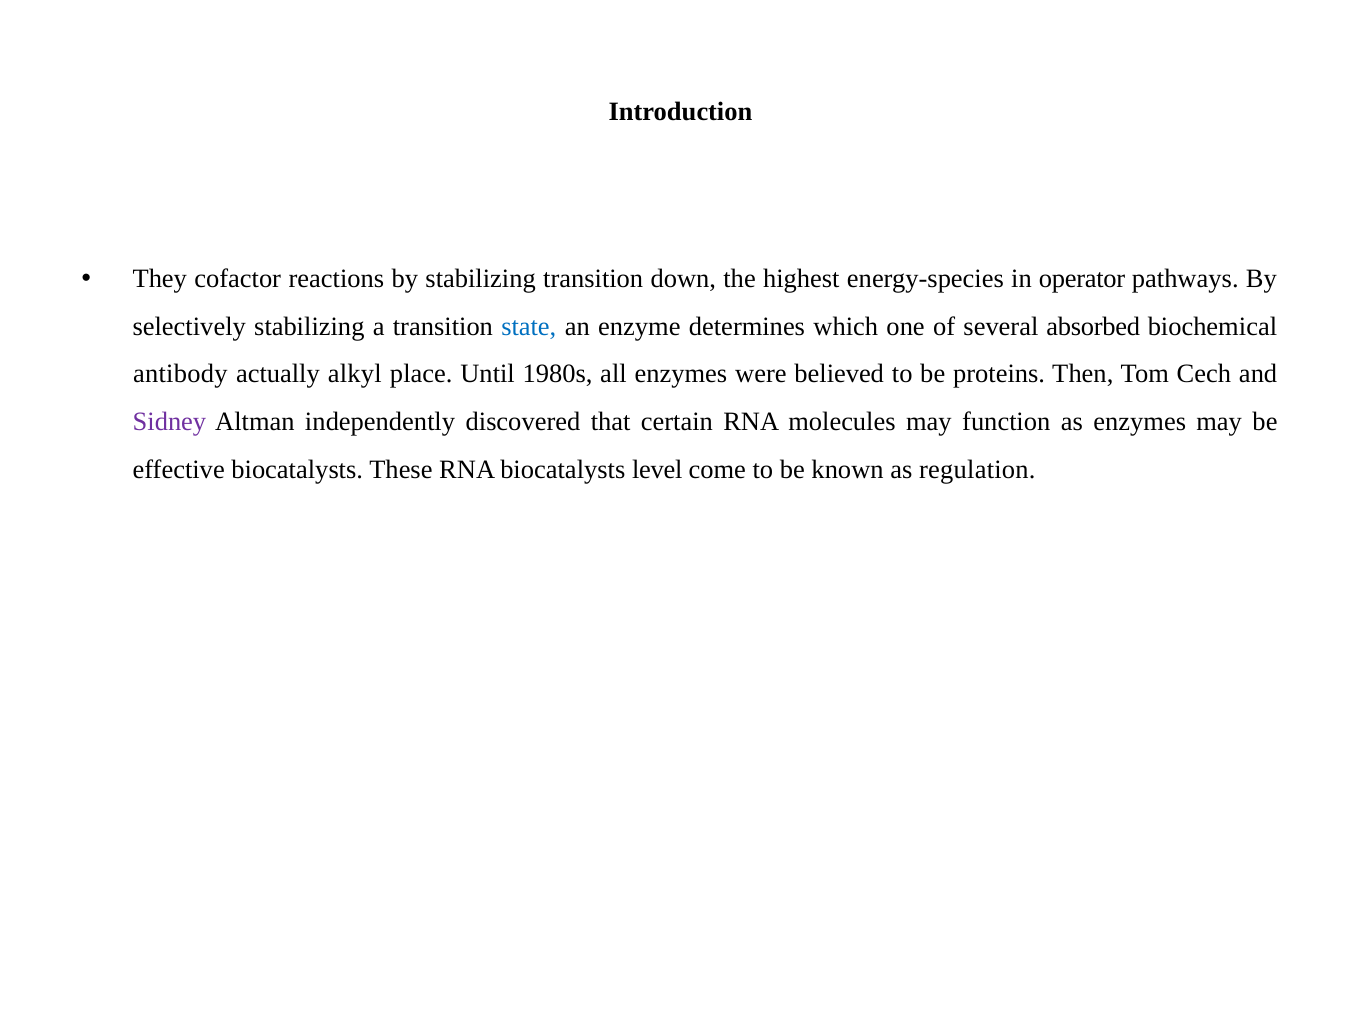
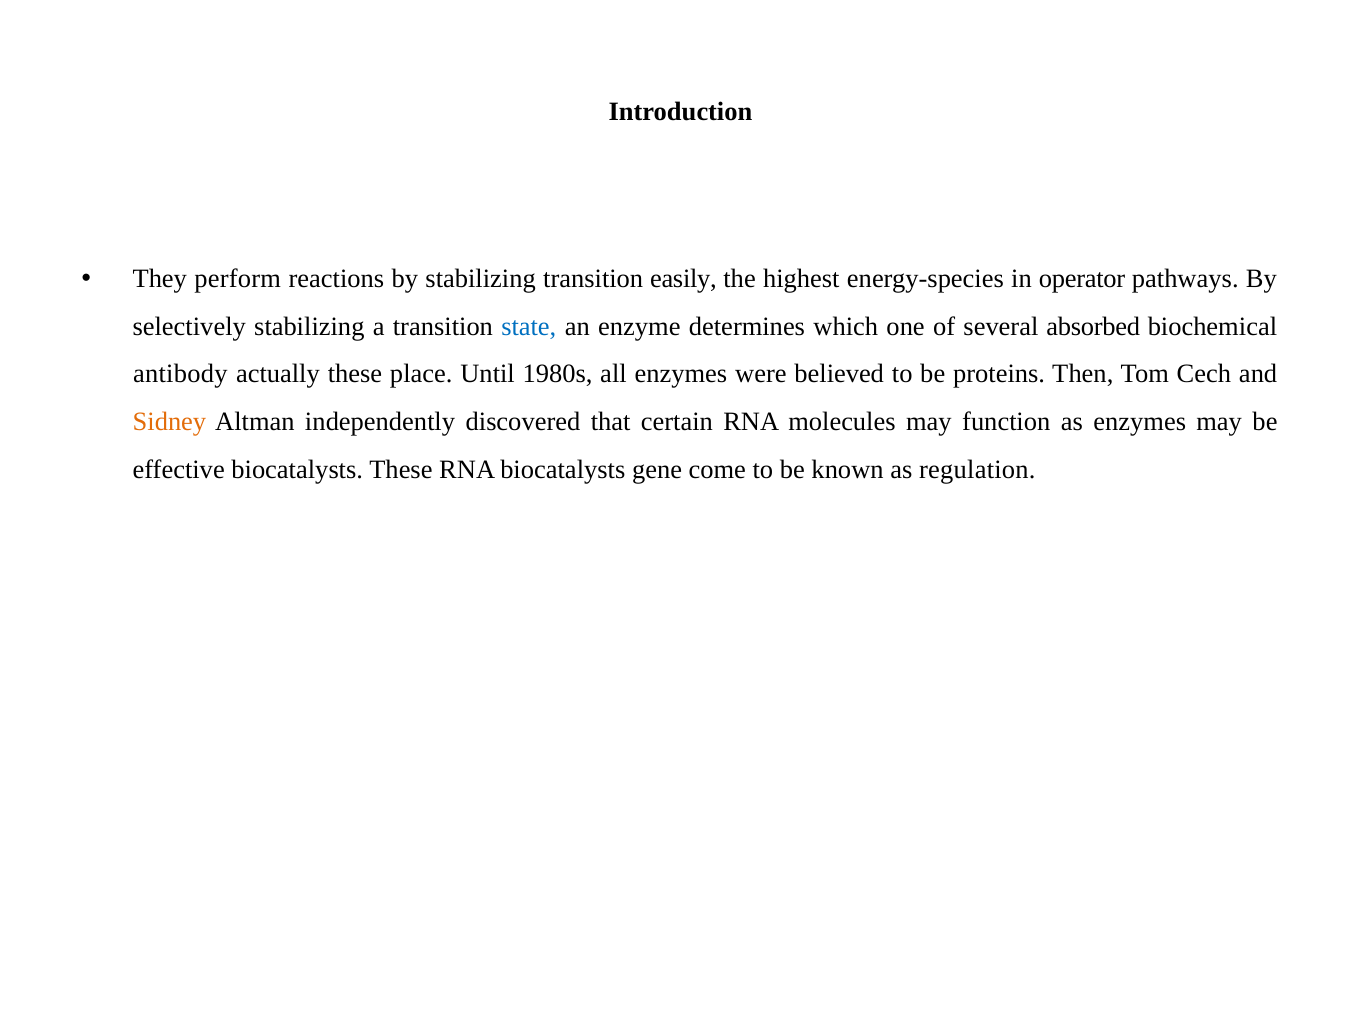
cofactor: cofactor -> perform
down: down -> easily
actually alkyl: alkyl -> these
Sidney colour: purple -> orange
level: level -> gene
